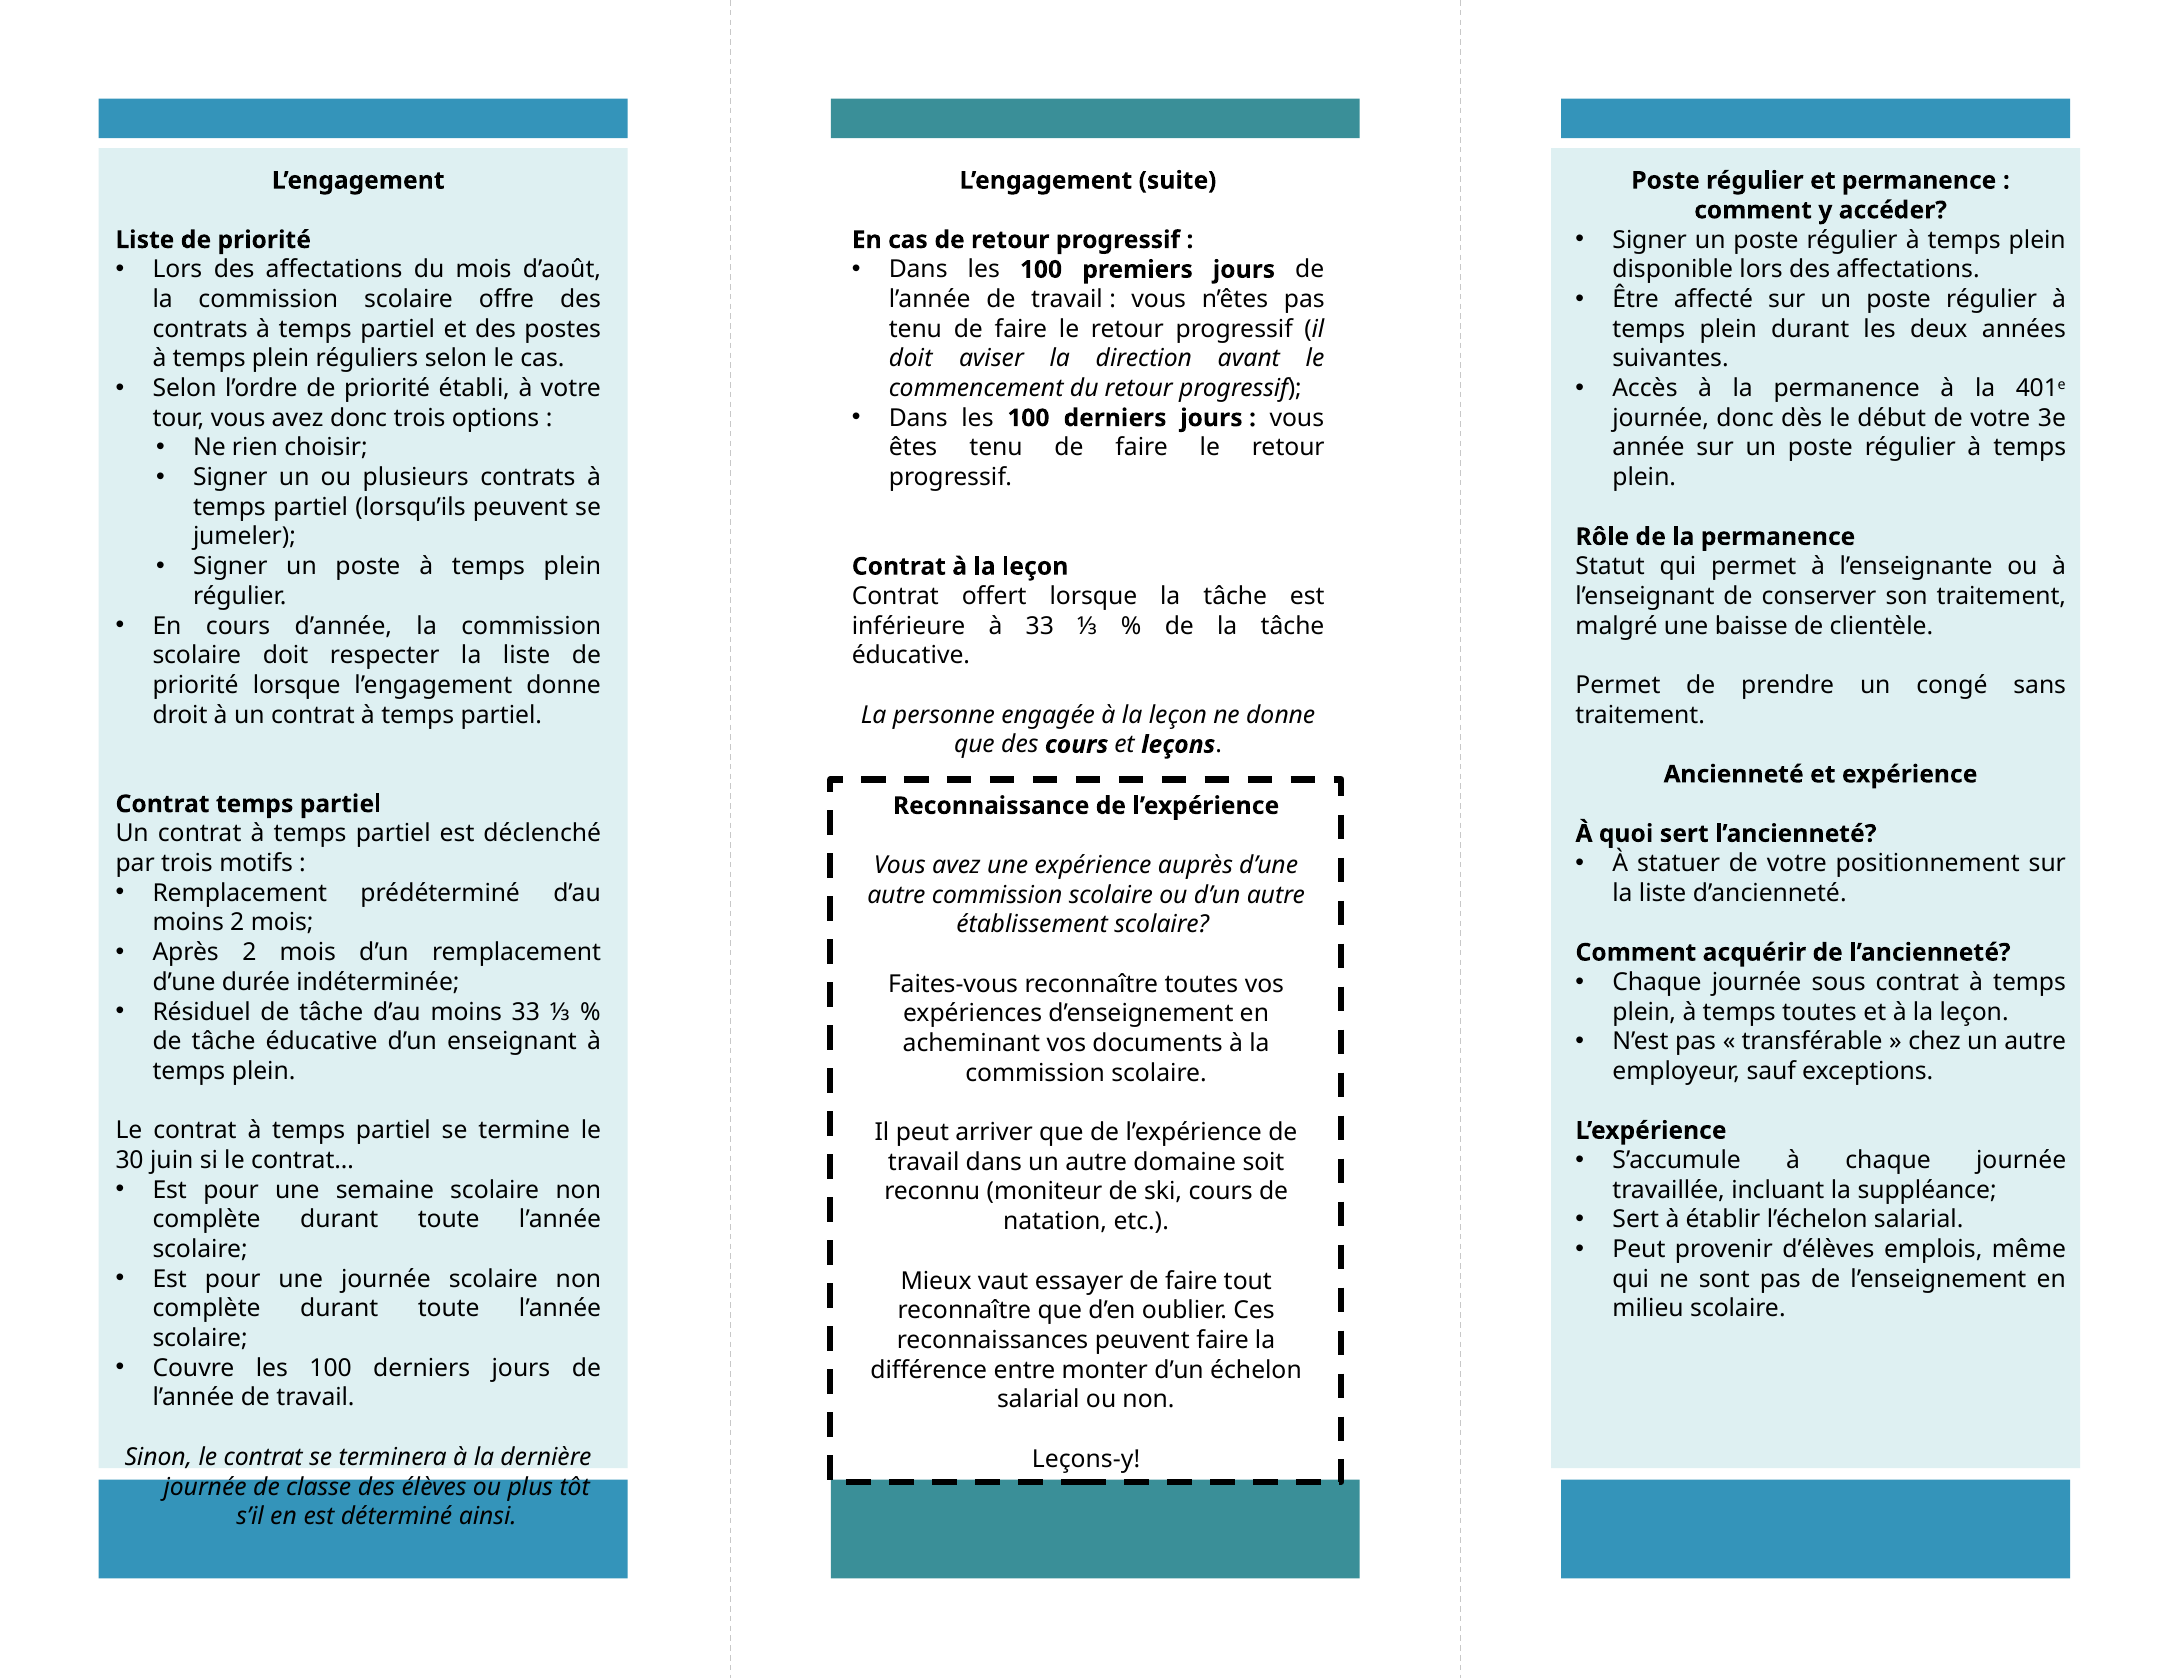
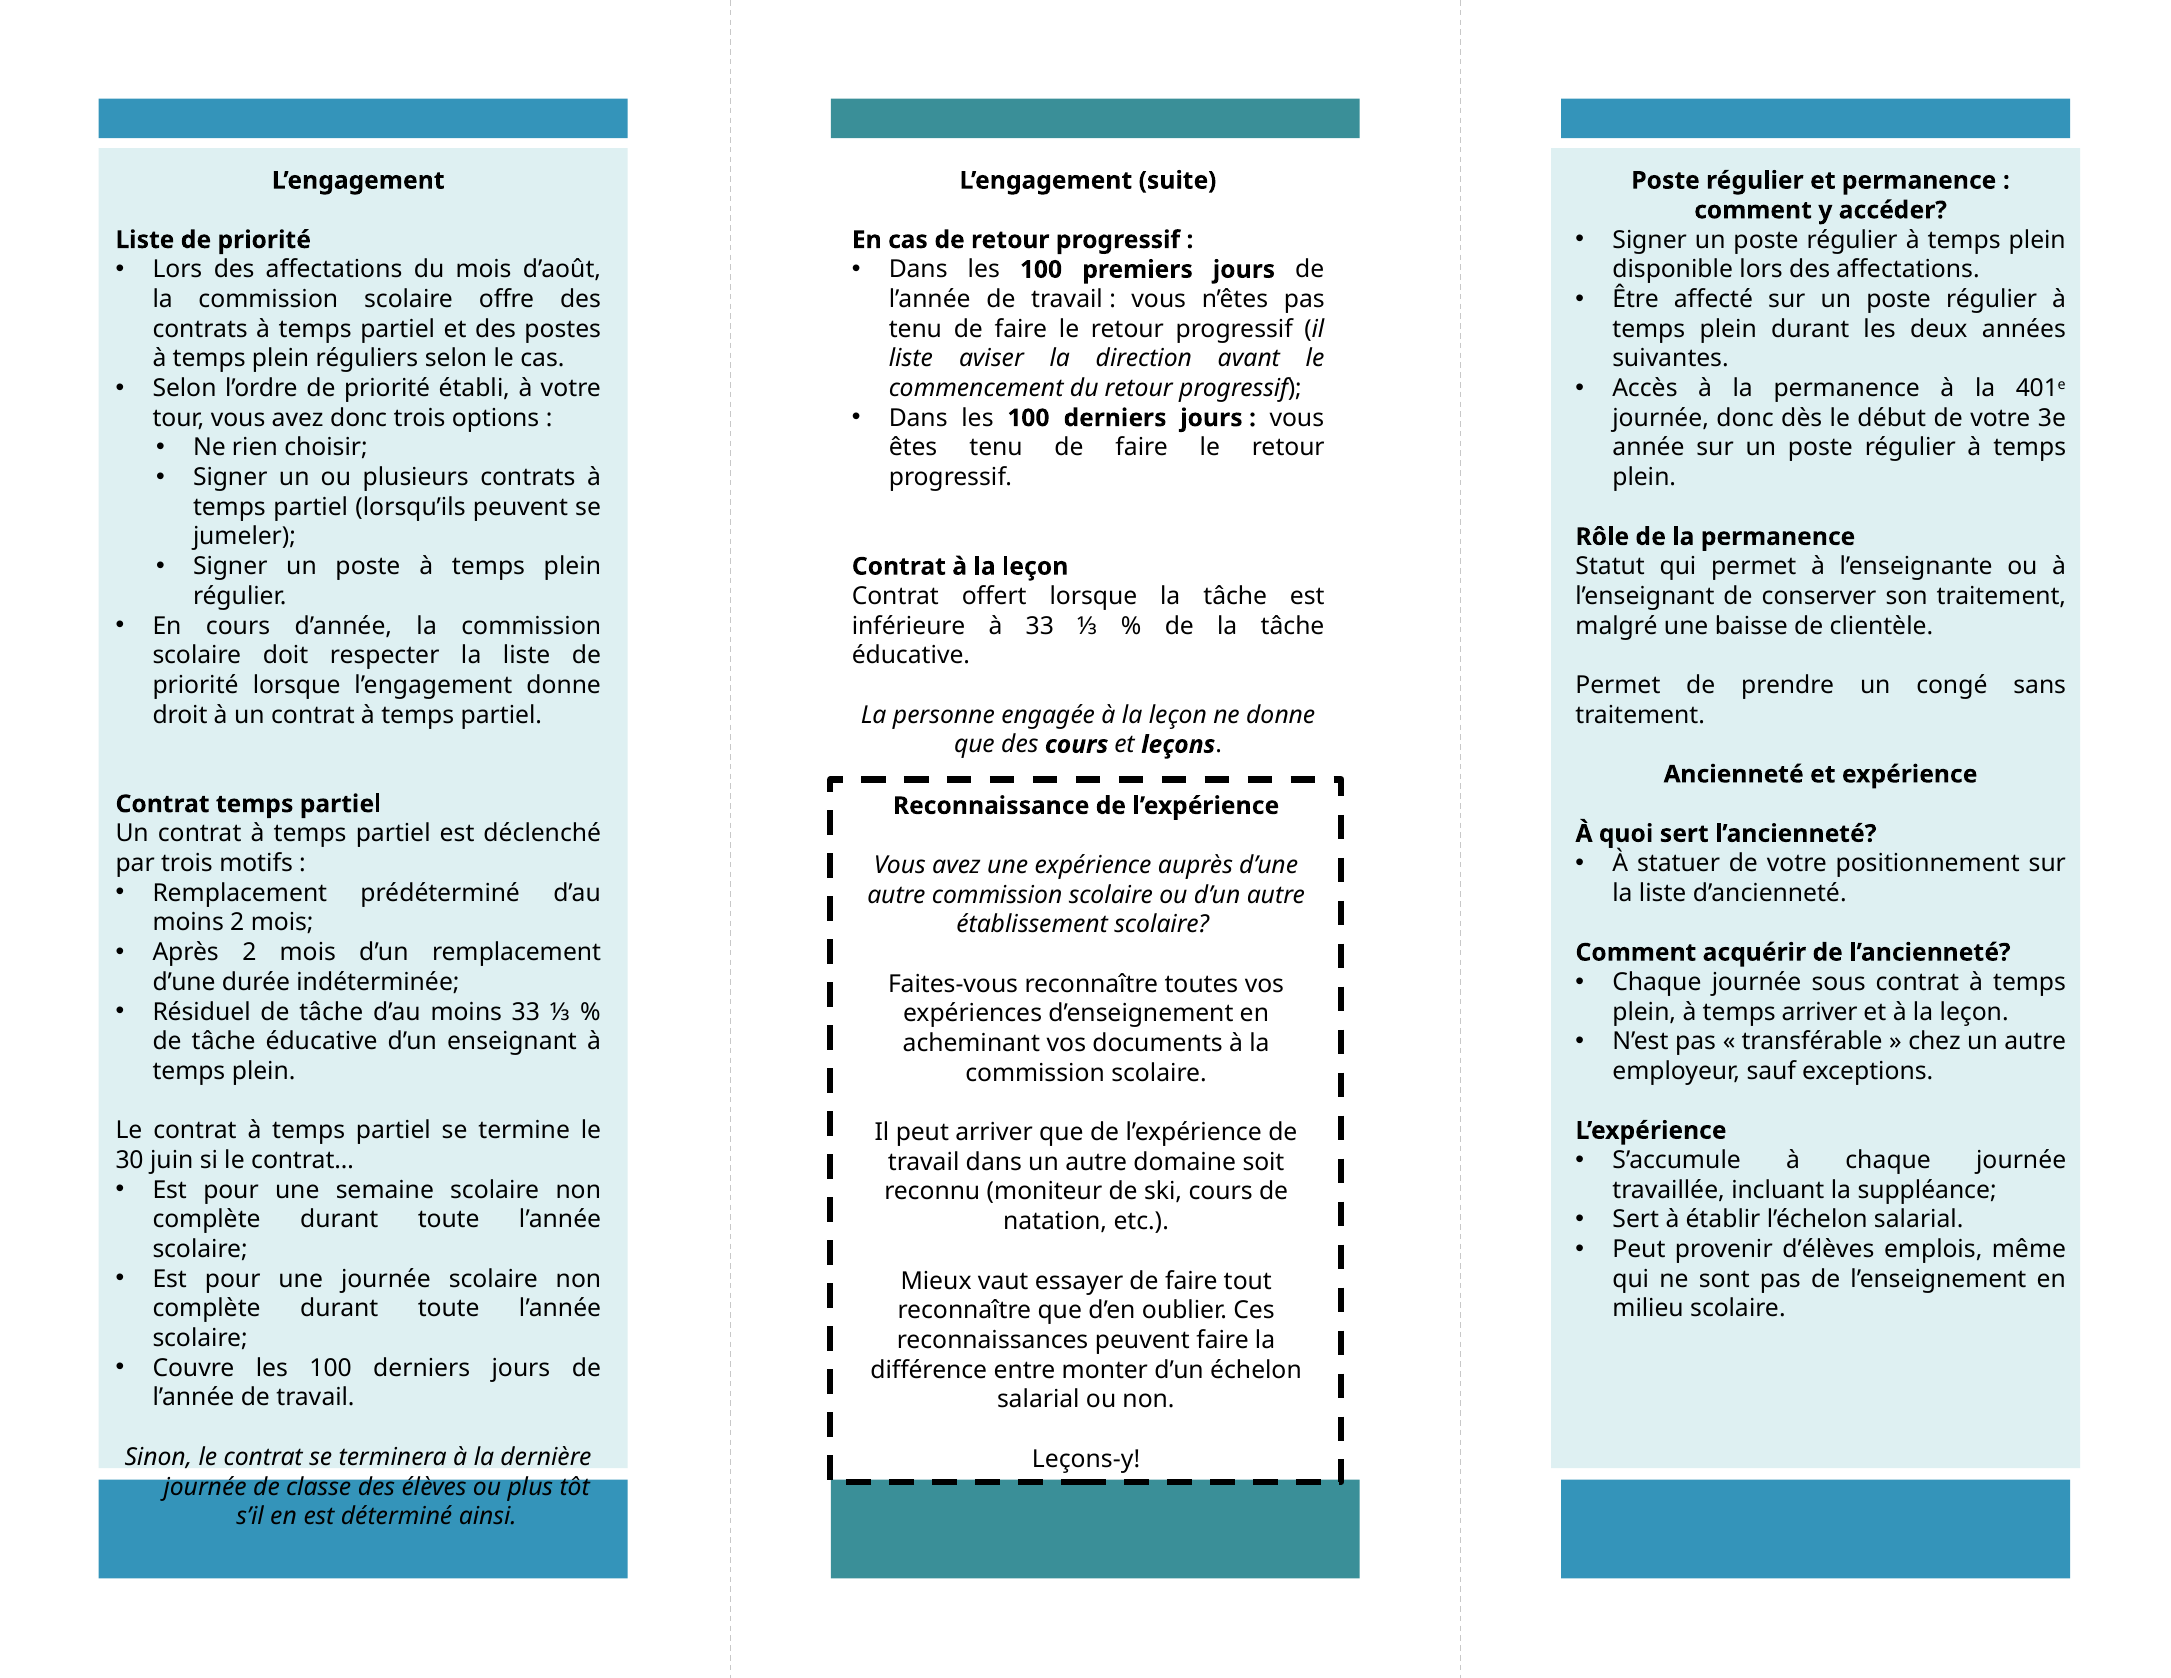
doit at (911, 359): doit -> liste
temps toutes: toutes -> arriver
